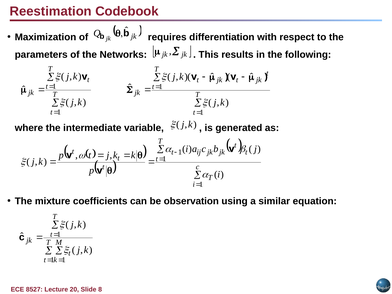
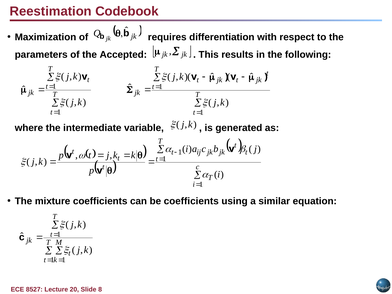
Networks: Networks -> Accepted
be observation: observation -> coefficients
